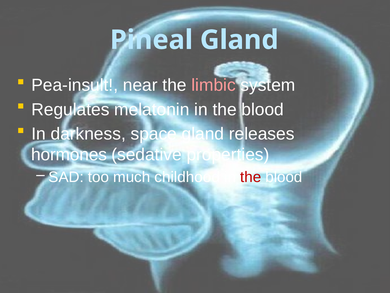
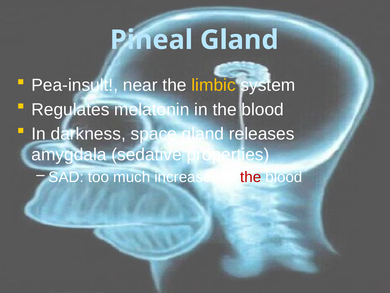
limbic colour: pink -> yellow
hormones: hormones -> amygdala
childhood: childhood -> increased
